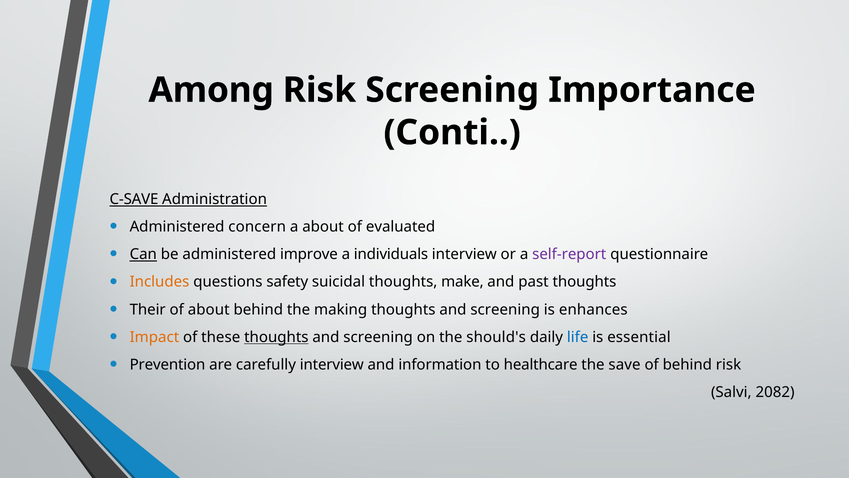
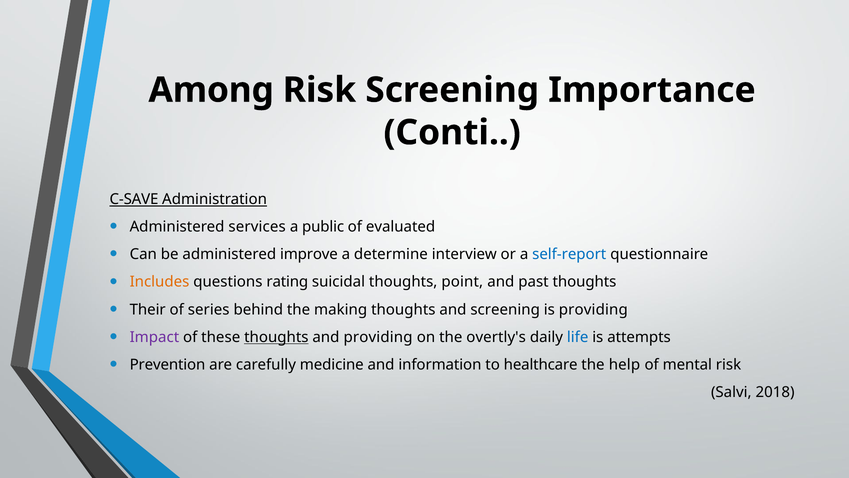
concern: concern -> services
a about: about -> public
Can underline: present -> none
individuals: individuals -> determine
self-report colour: purple -> blue
safety: safety -> rating
make: make -> point
of about: about -> series
is enhances: enhances -> providing
Impact colour: orange -> purple
screening at (378, 337): screening -> providing
should's: should's -> overtly's
essential: essential -> attempts
carefully interview: interview -> medicine
save: save -> help
of behind: behind -> mental
2082: 2082 -> 2018
